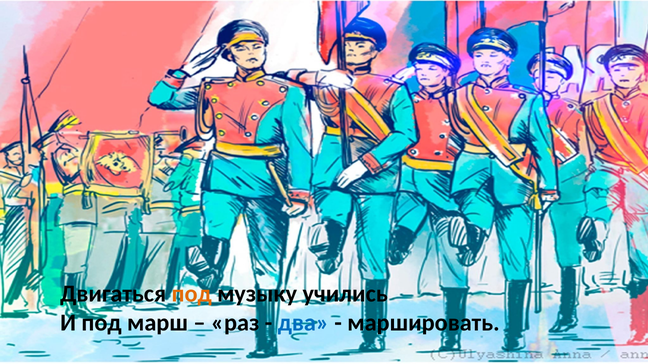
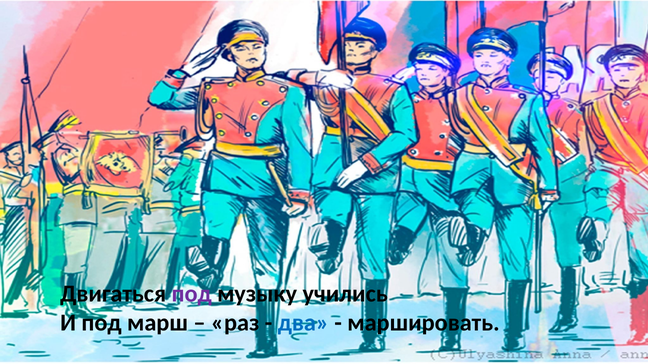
под at (192, 294) colour: orange -> purple
